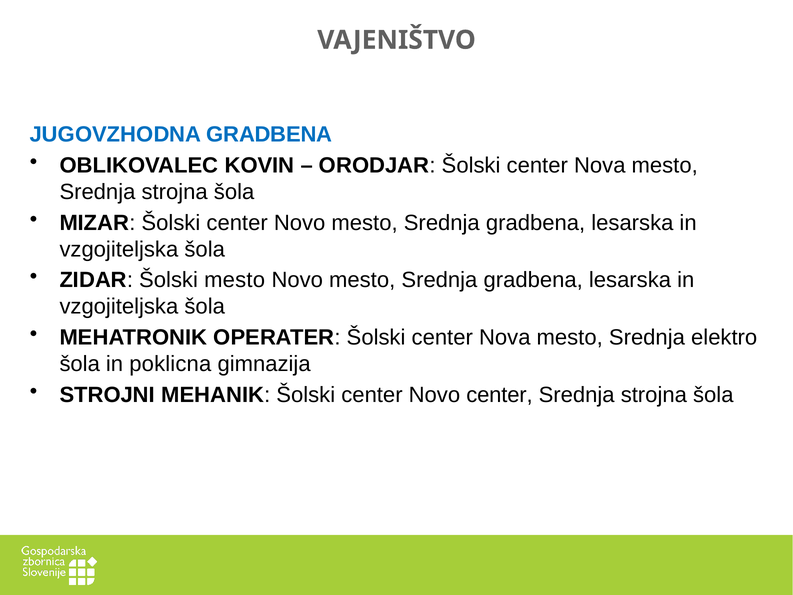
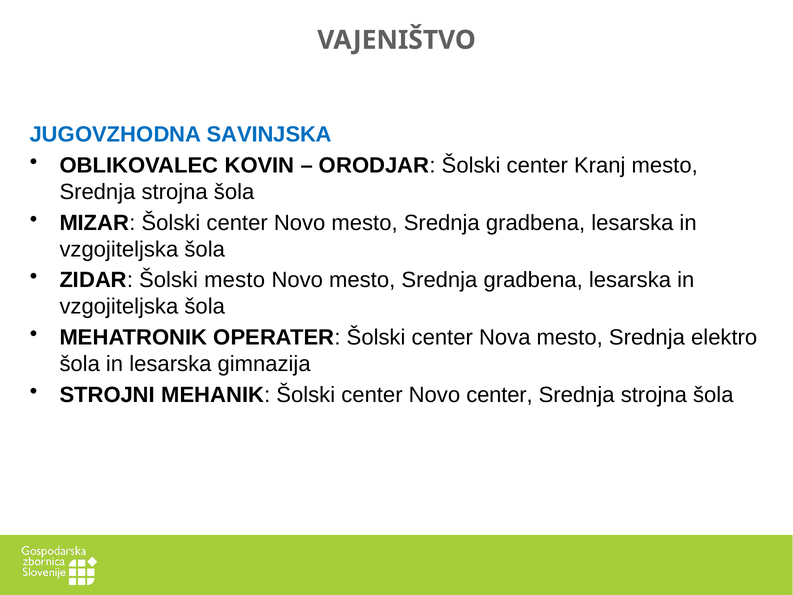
JUGOVZHODNA GRADBENA: GRADBENA -> SAVINJSKA
ORODJAR Šolski center Nova: Nova -> Kranj
in poklicna: poklicna -> lesarska
